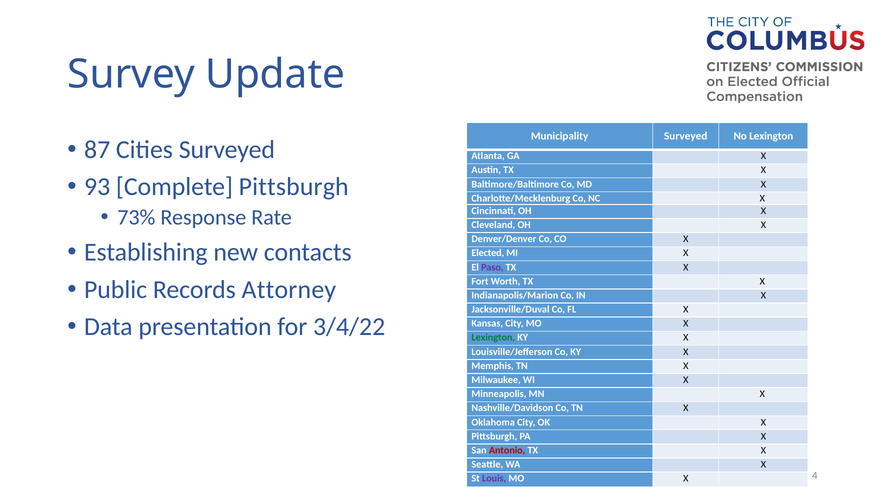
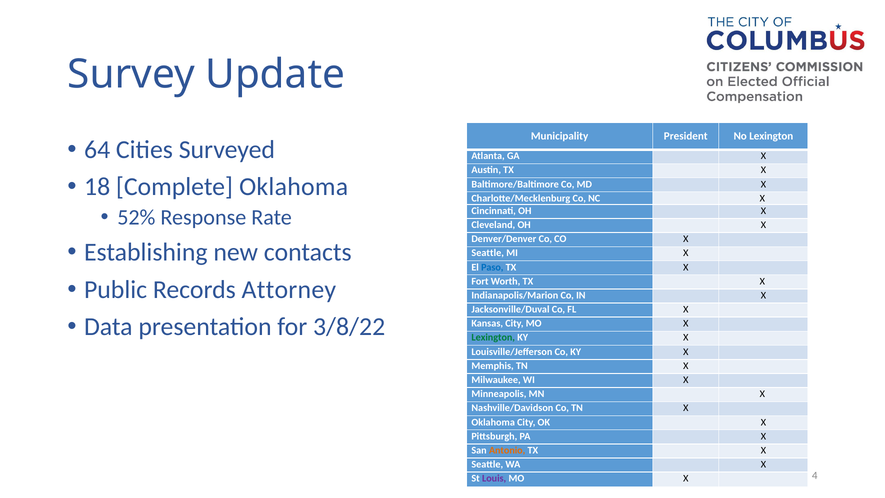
Municipality Surveyed: Surveyed -> President
87: 87 -> 64
93: 93 -> 18
Complete Pittsburgh: Pittsburgh -> Oklahoma
73%: 73% -> 52%
Elected at (488, 253): Elected -> Seattle
Paso colour: purple -> blue
3/4/22: 3/4/22 -> 3/8/22
Antonio colour: red -> orange
